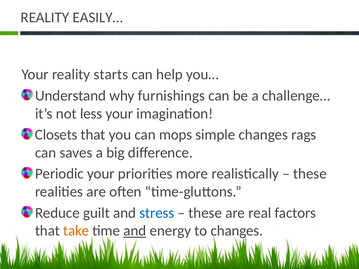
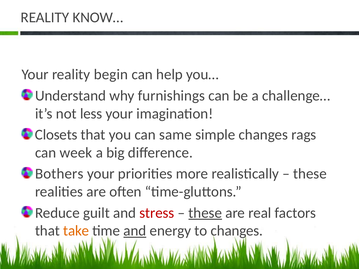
EASILY…: EASILY… -> KNOW…
starts: starts -> begin
mops: mops -> same
saves: saves -> week
Periodic: Periodic -> Bothers
stress colour: blue -> red
these at (205, 213) underline: none -> present
